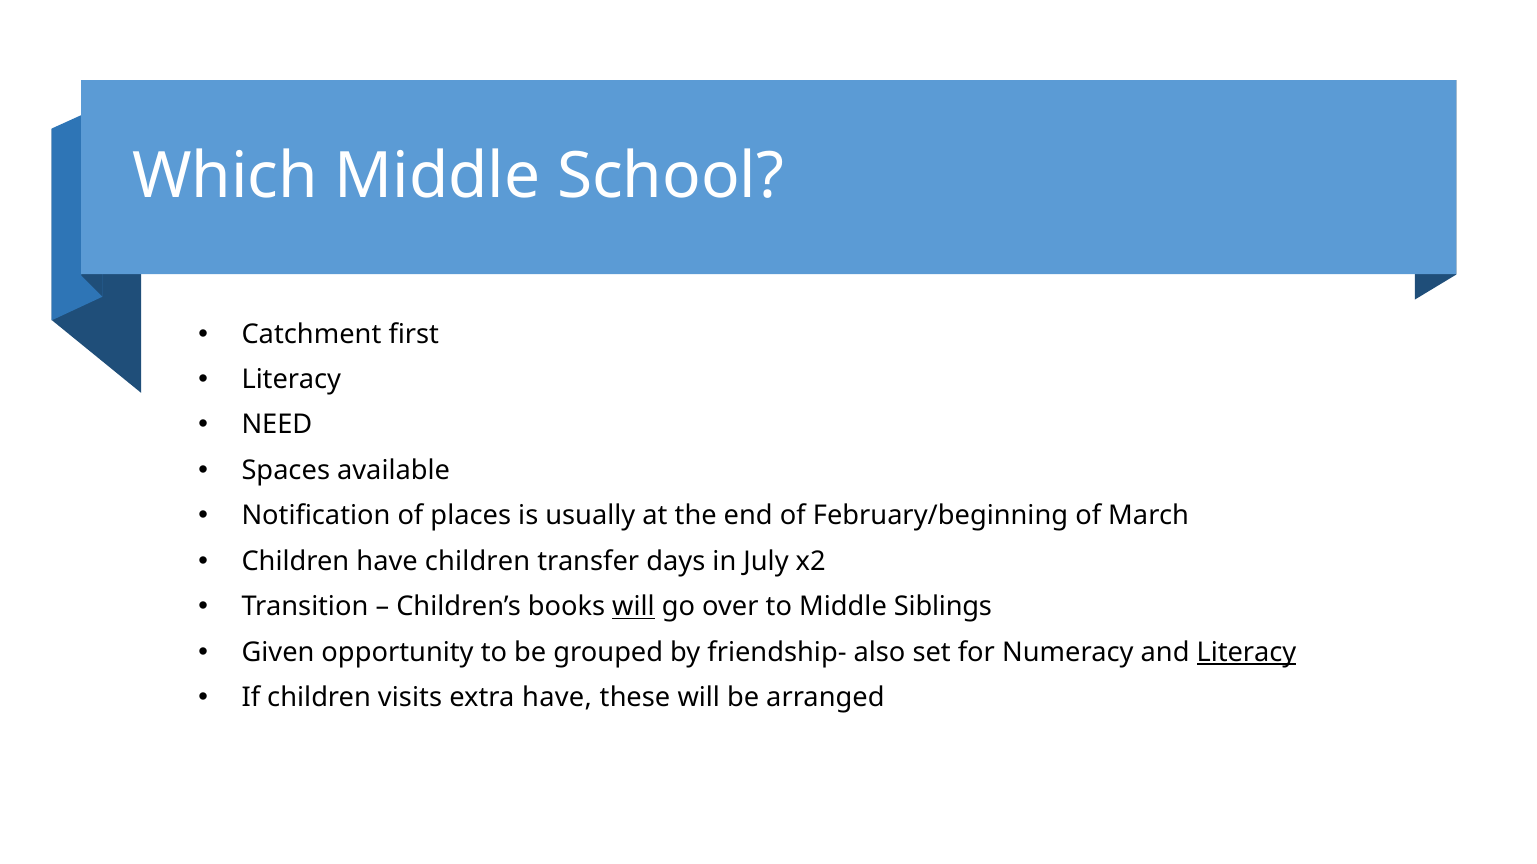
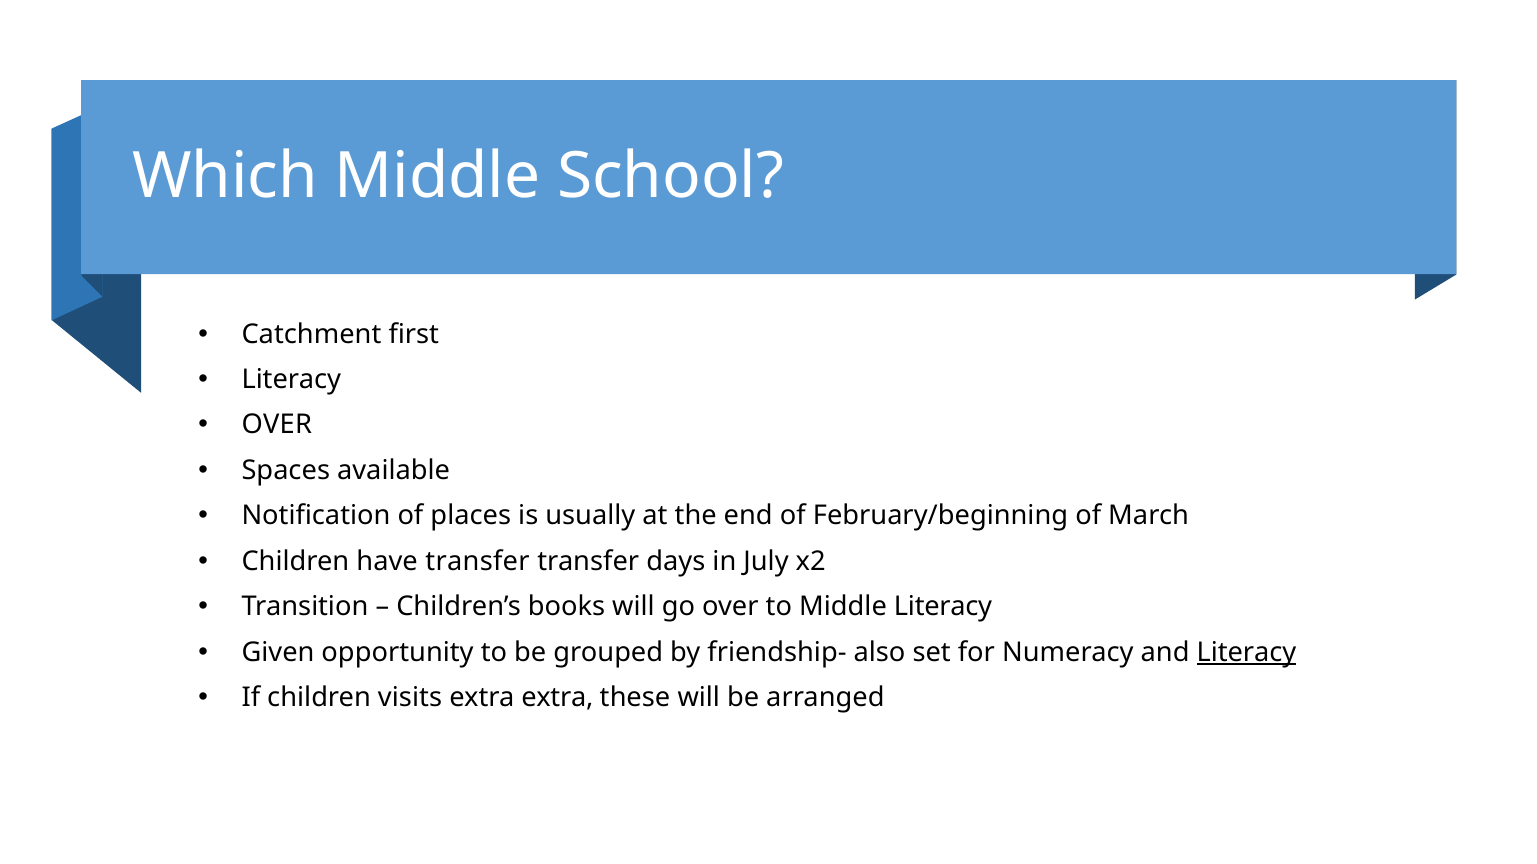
NEED at (277, 425): NEED -> OVER
have children: children -> transfer
will at (633, 607) underline: present -> none
Middle Siblings: Siblings -> Literacy
extra have: have -> extra
